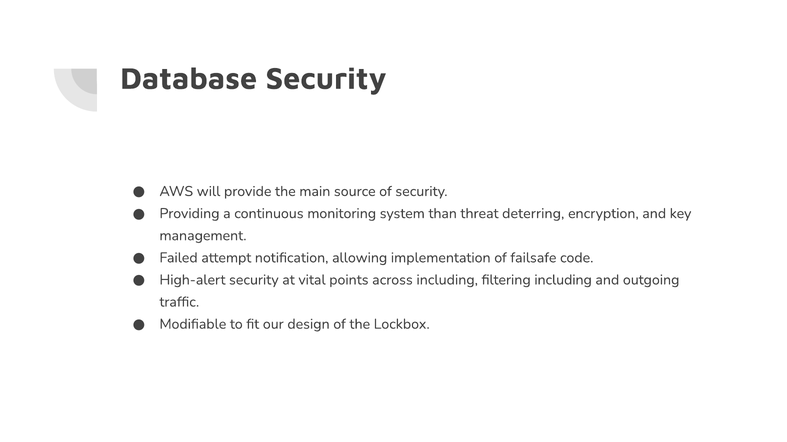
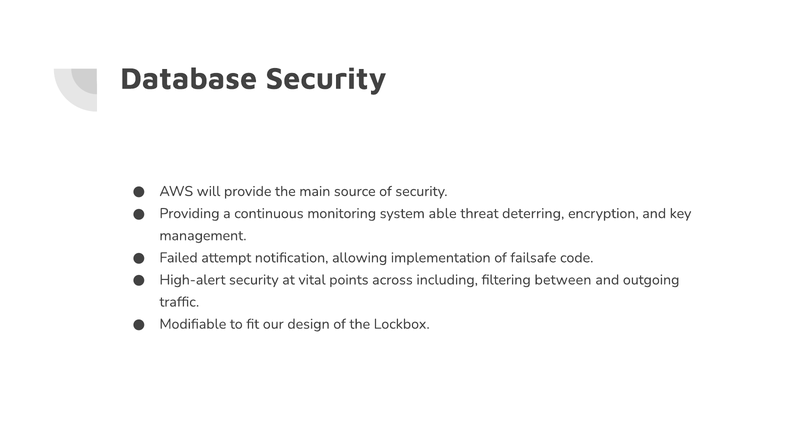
than: than -> able
filtering including: including -> between
